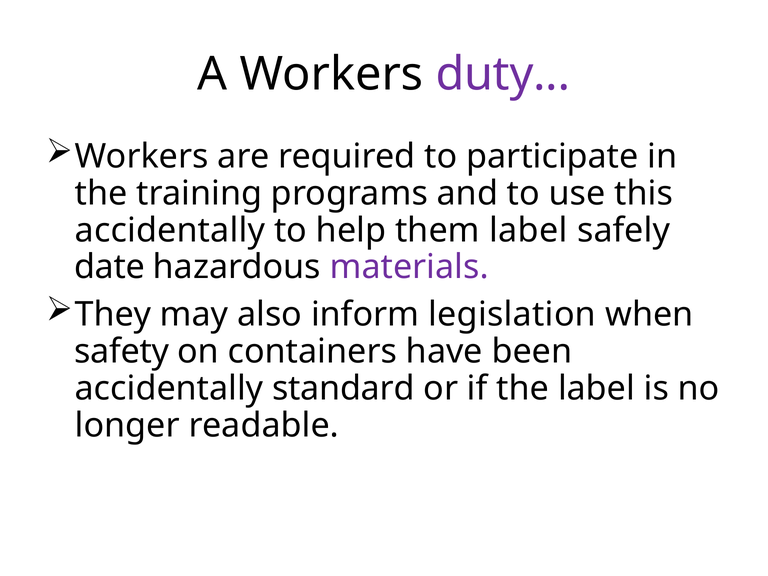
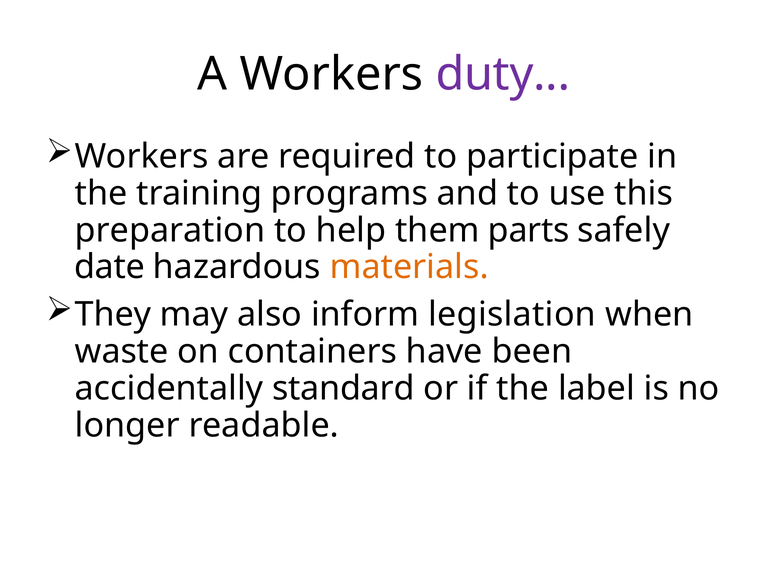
accidentally at (170, 230): accidentally -> preparation
them label: label -> parts
materials colour: purple -> orange
safety: safety -> waste
